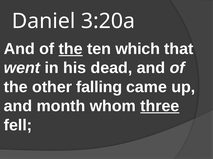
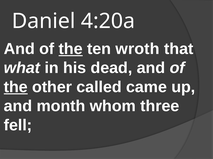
3:20a: 3:20a -> 4:20a
which: which -> wroth
went: went -> what
the at (16, 87) underline: none -> present
falling: falling -> called
three underline: present -> none
